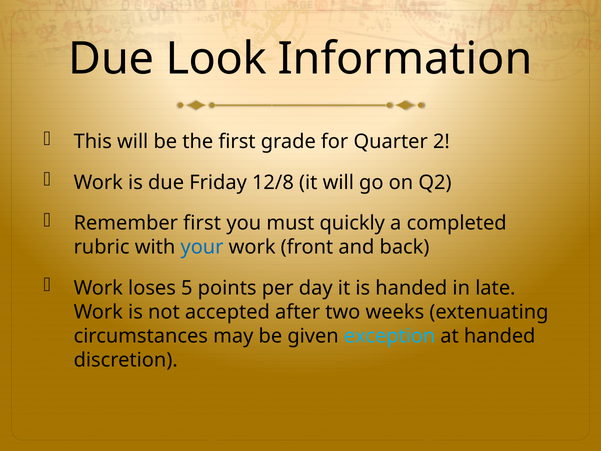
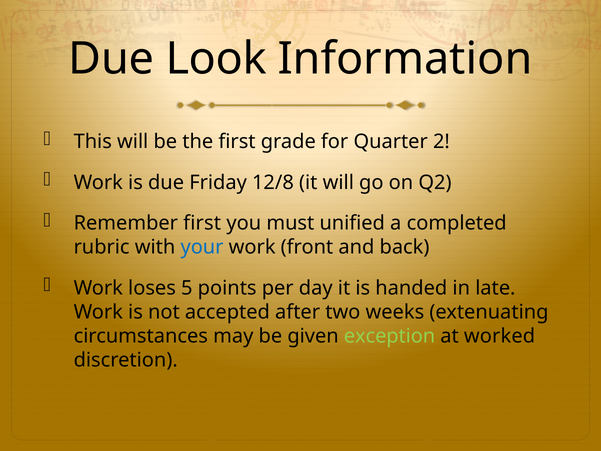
quickly: quickly -> unified
exception colour: light blue -> light green
at handed: handed -> worked
